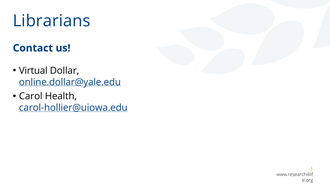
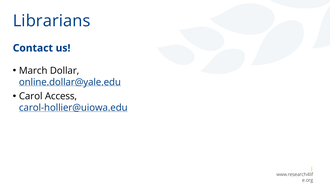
Virtual: Virtual -> March
Health: Health -> Access
